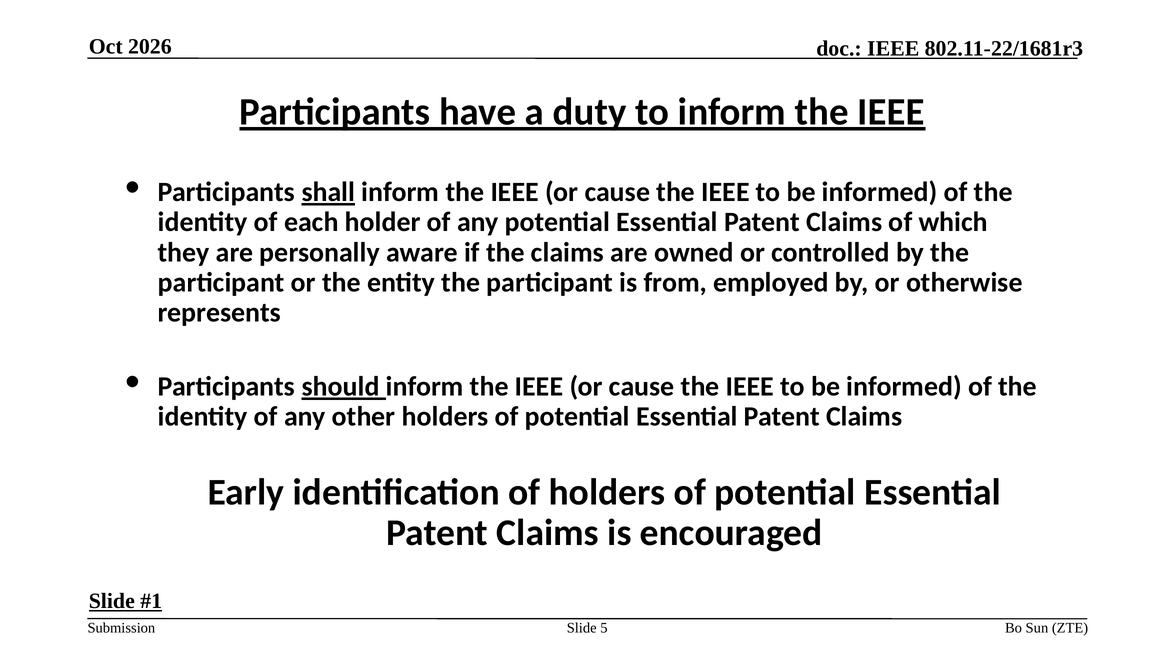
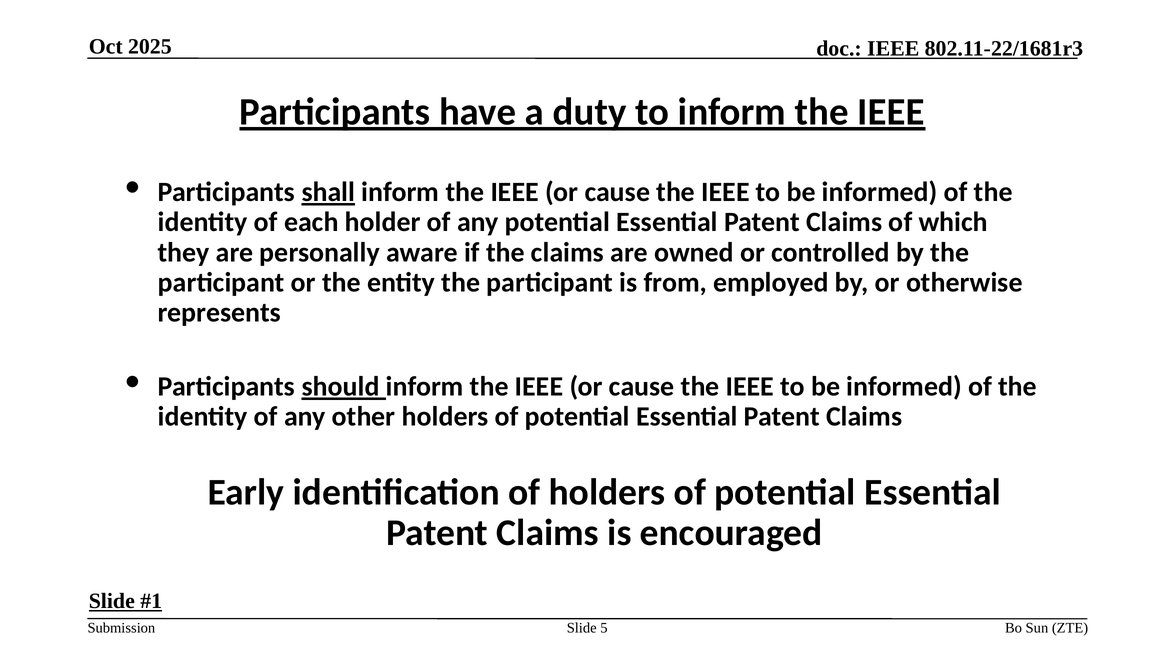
2026: 2026 -> 2025
